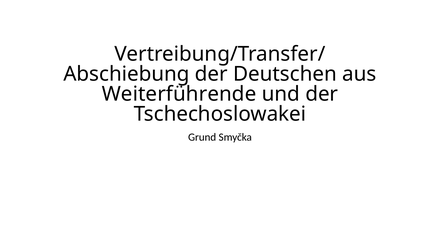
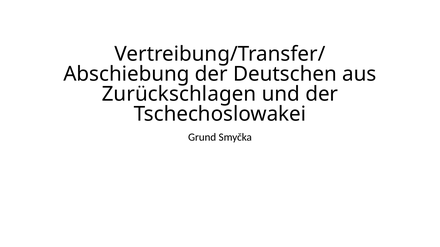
Weiterführende: Weiterführende -> Zurückschlagen
